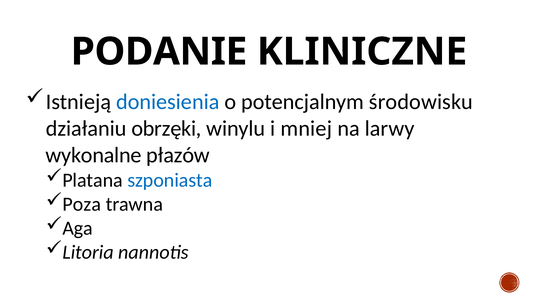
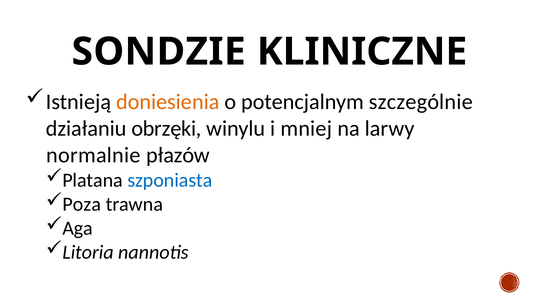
PODANIE: PODANIE -> SONDZIE
doniesienia colour: blue -> orange
środowisku: środowisku -> szczególnie
wykonalne: wykonalne -> normalnie
